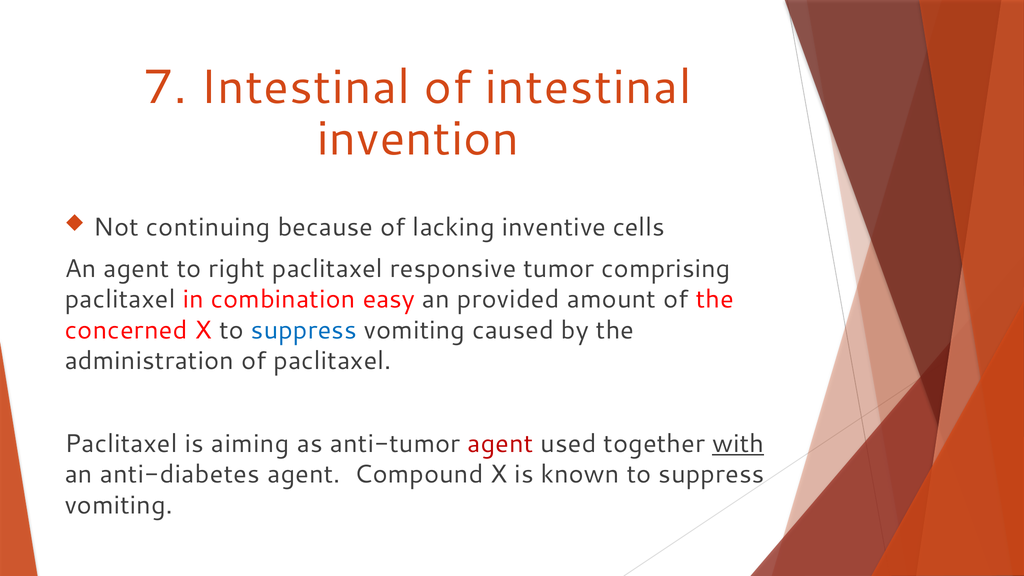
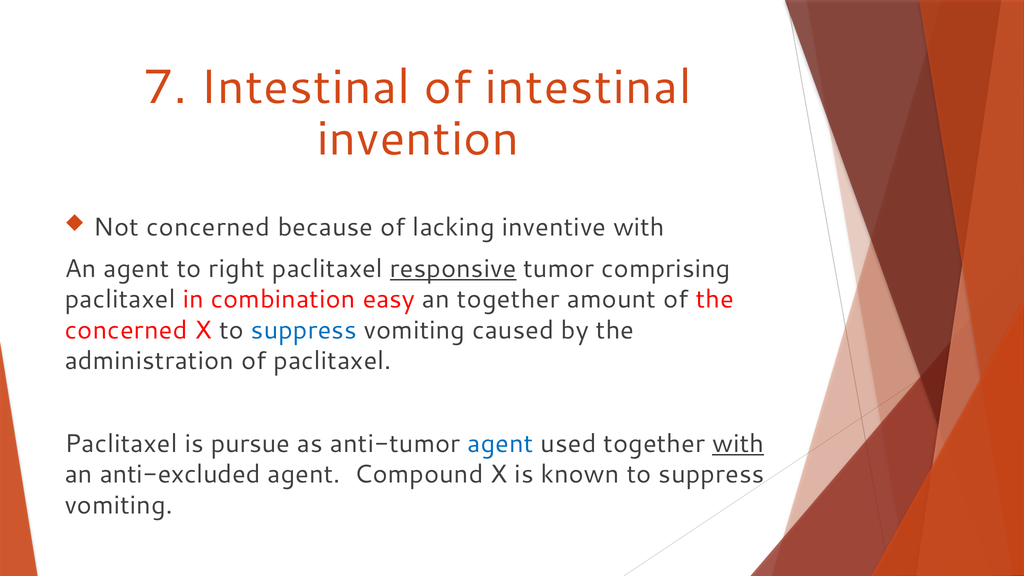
Not continuing: continuing -> concerned
inventive cells: cells -> with
responsive underline: none -> present
an provided: provided -> together
aiming: aiming -> pursue
agent at (500, 444) colour: red -> blue
anti-diabetes: anti-diabetes -> anti-excluded
